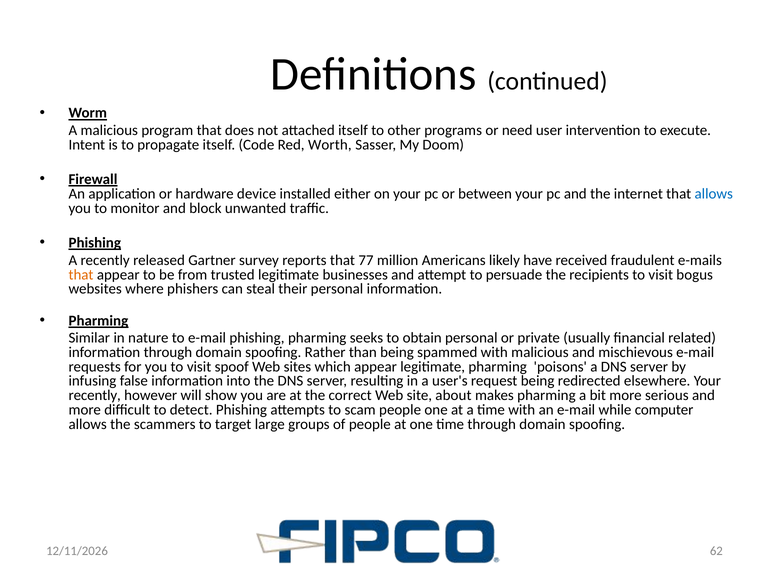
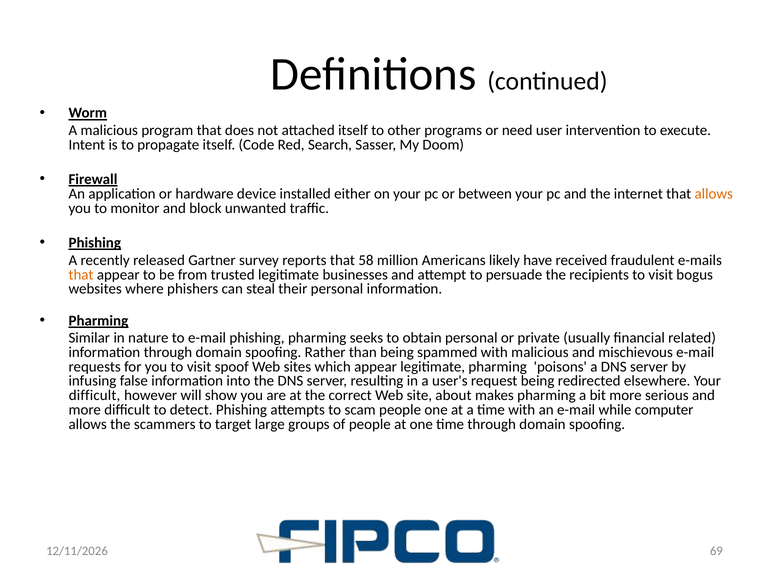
Worth: Worth -> Search
allows at (714, 194) colour: blue -> orange
77: 77 -> 58
recently at (95, 395): recently -> difficult
62: 62 -> 69
